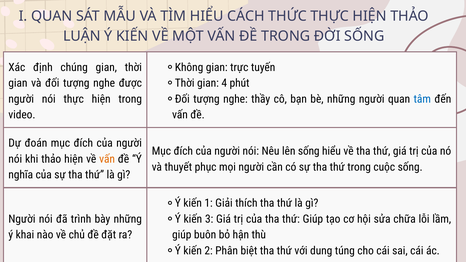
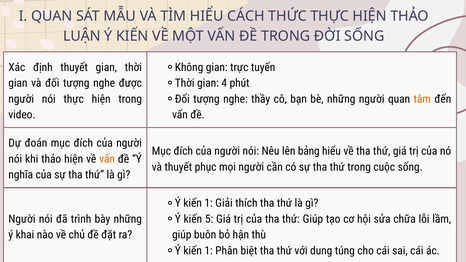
định chúng: chúng -> thuyết
tâm colour: blue -> orange
lên sống: sống -> bảng
3: 3 -> 5
2 at (209, 251): 2 -> 1
